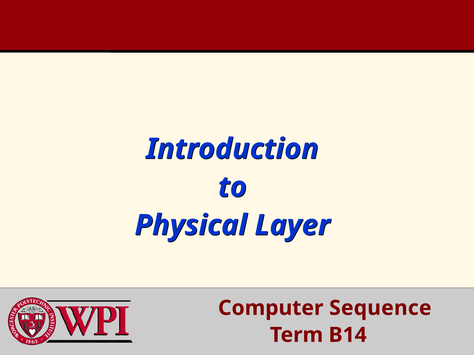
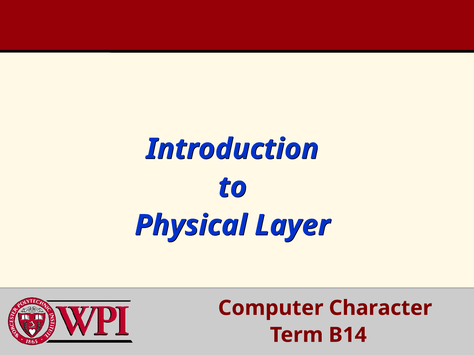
Sequence: Sequence -> Character
